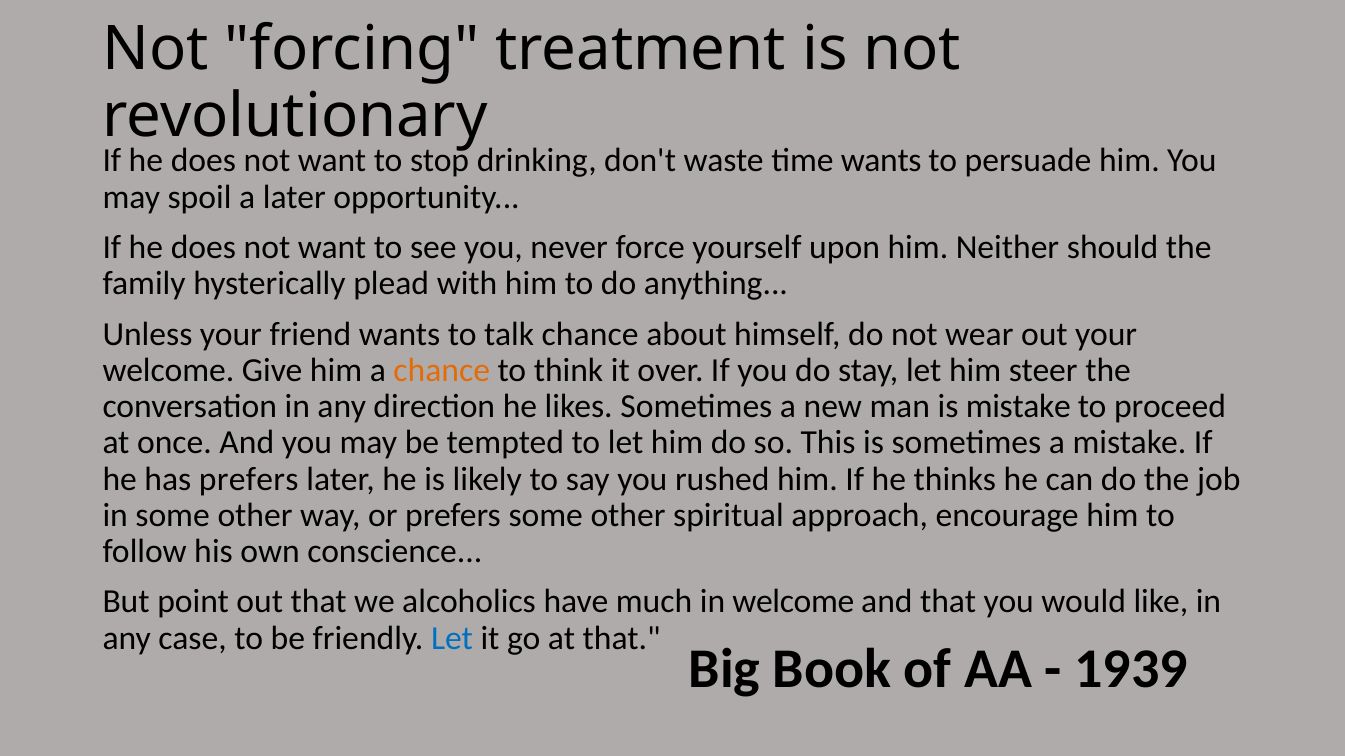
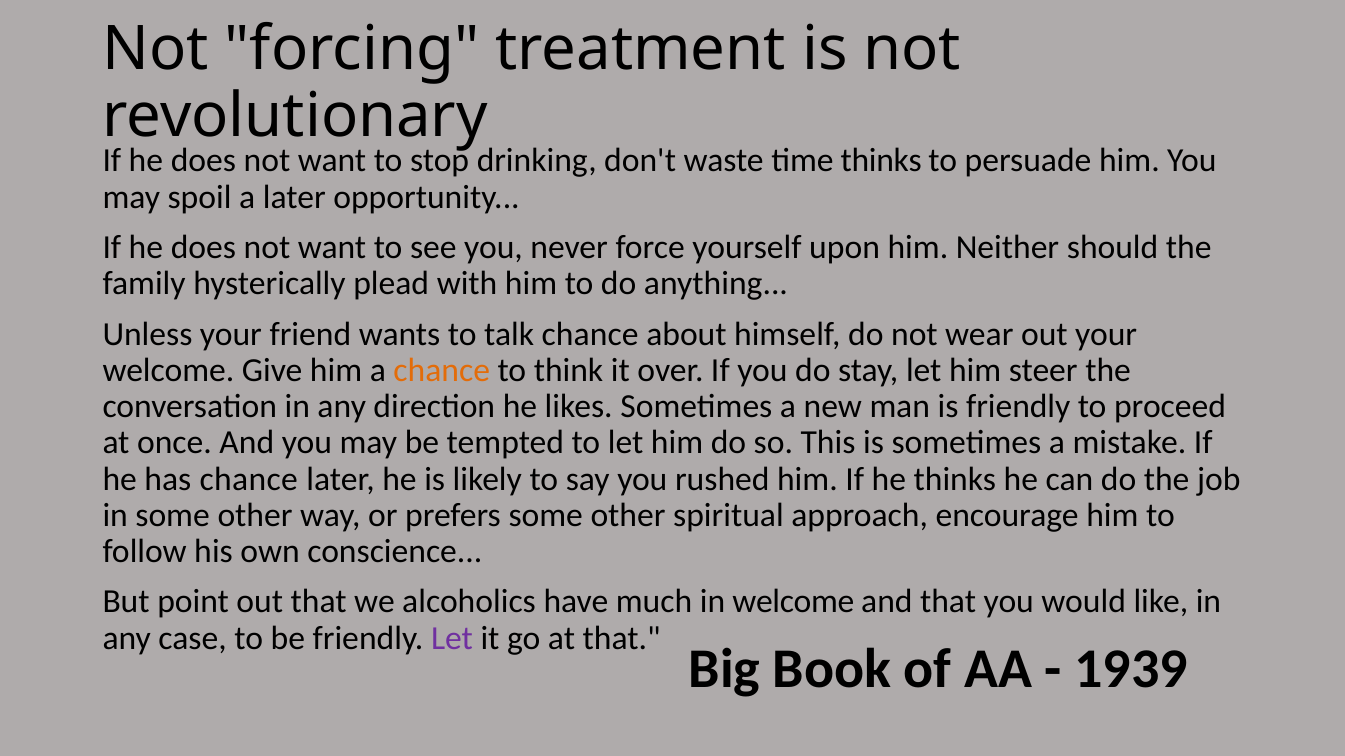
time wants: wants -> thinks
is mistake: mistake -> friendly
has prefers: prefers -> chance
Let at (452, 639) colour: blue -> purple
